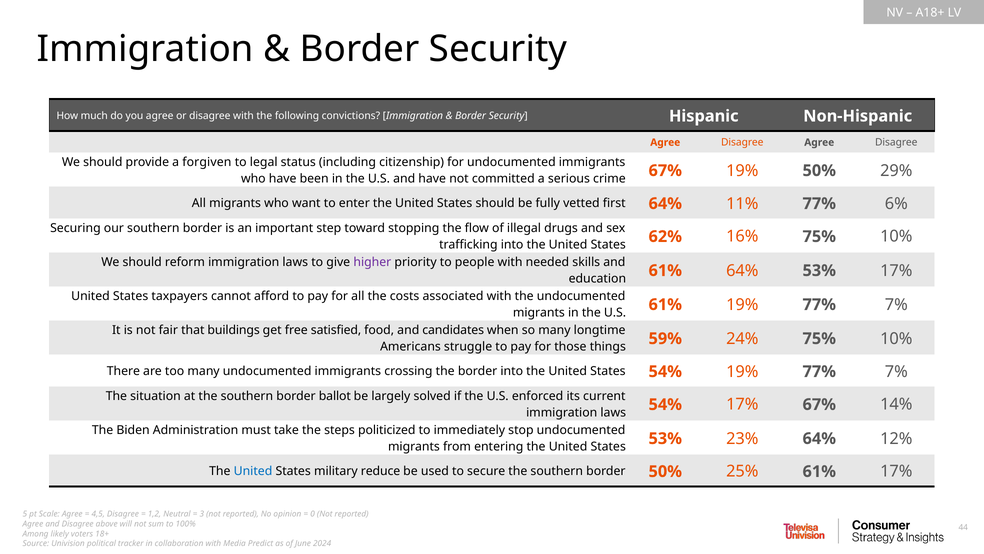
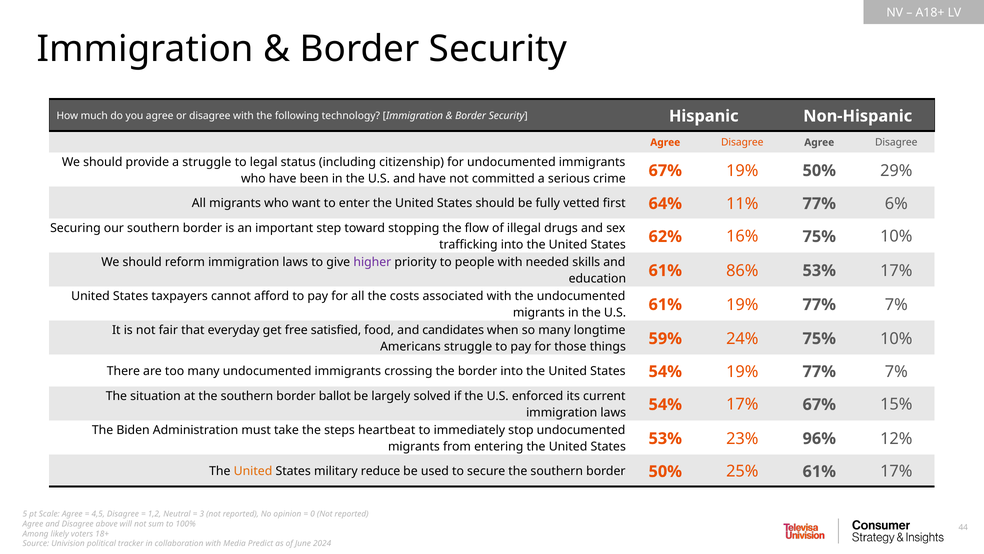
convictions: convictions -> technology
a forgiven: forgiven -> struggle
61% 64%: 64% -> 86%
buildings: buildings -> everyday
14%: 14% -> 15%
politicized: politicized -> heartbeat
23% 64%: 64% -> 96%
United at (253, 471) colour: blue -> orange
